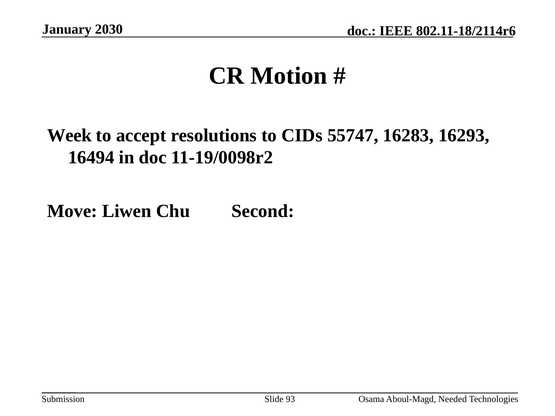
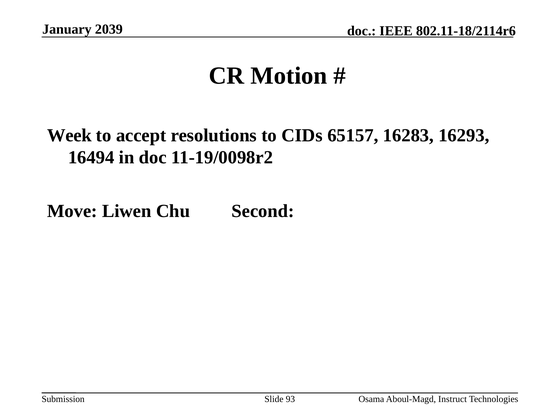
2030: 2030 -> 2039
55747: 55747 -> 65157
Needed: Needed -> Instruct
